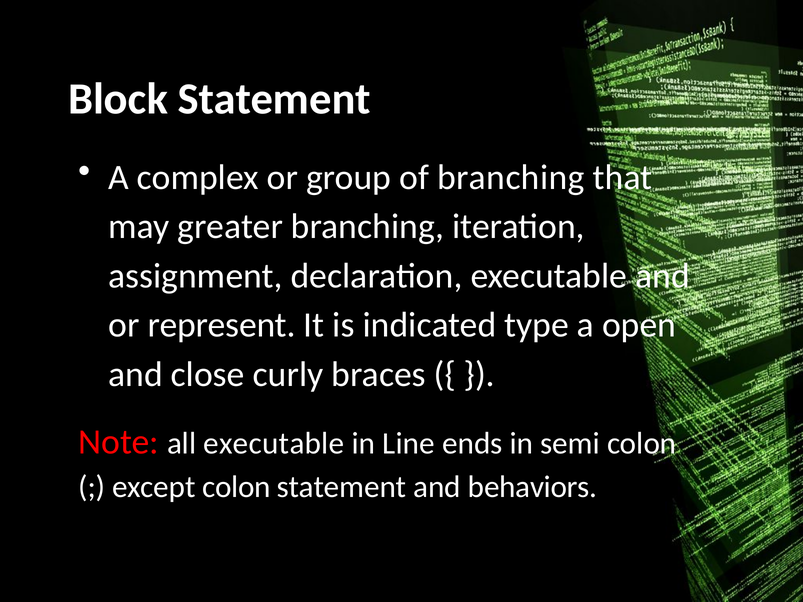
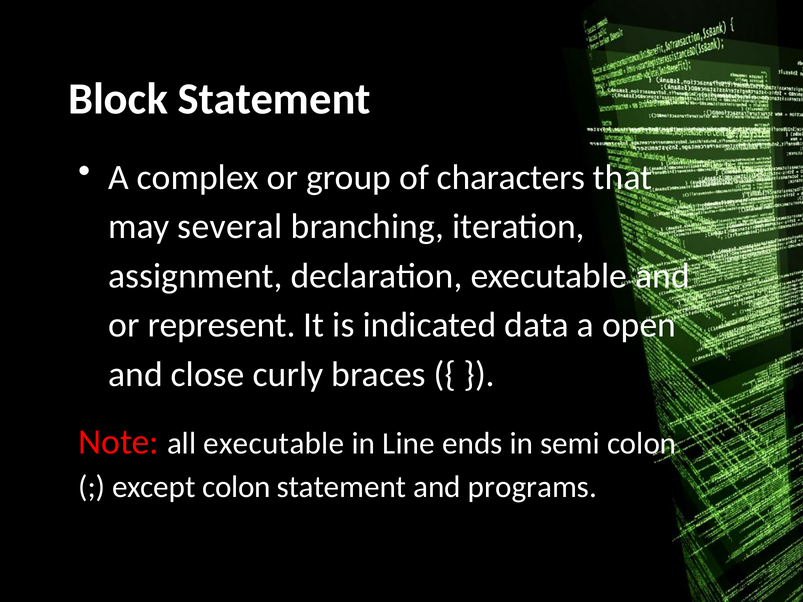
of branching: branching -> characters
greater: greater -> several
type: type -> data
behaviors: behaviors -> programs
